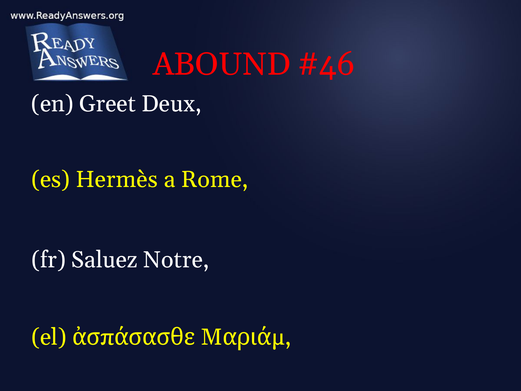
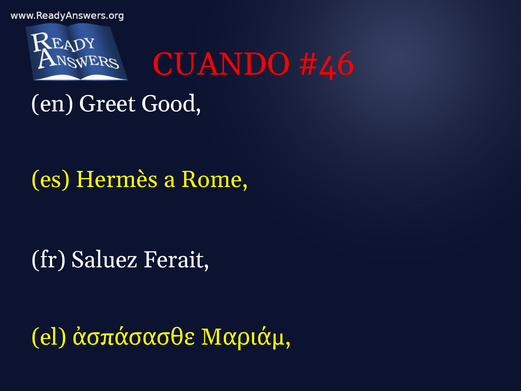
ABOUND: ABOUND -> CUANDO
Deux: Deux -> Good
Notre: Notre -> Ferait
